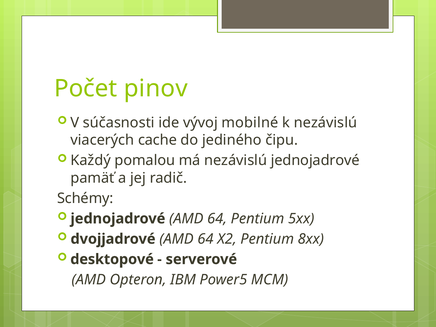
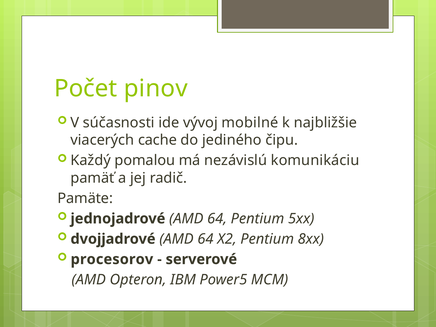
k nezávislú: nezávislú -> najbližšie
nezávislú jednojadrové: jednojadrové -> komunikáciu
Schémy: Schémy -> Pamäte
desktopové: desktopové -> procesorov
